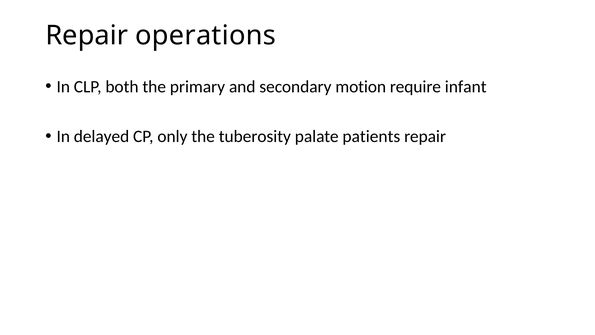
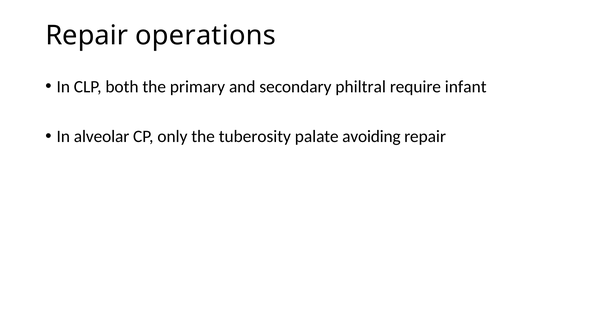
motion: motion -> philtral
delayed: delayed -> alveolar
patients: patients -> avoiding
